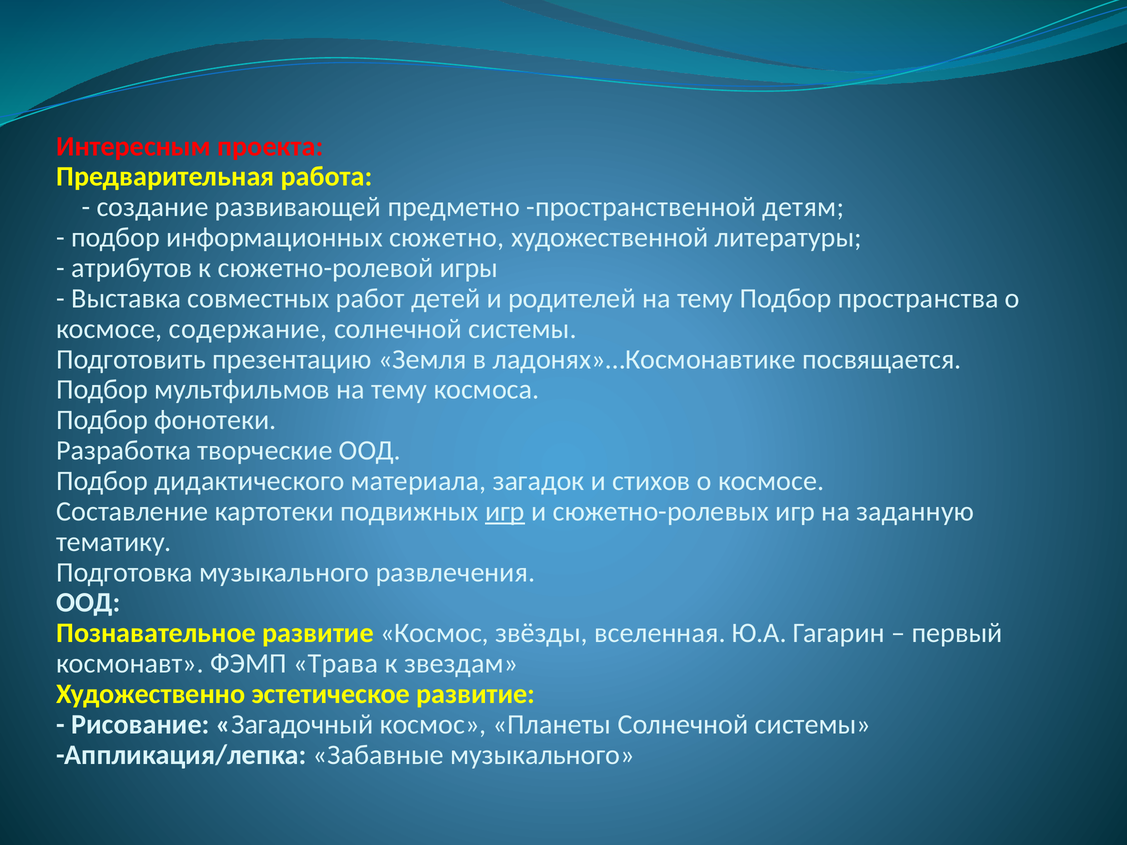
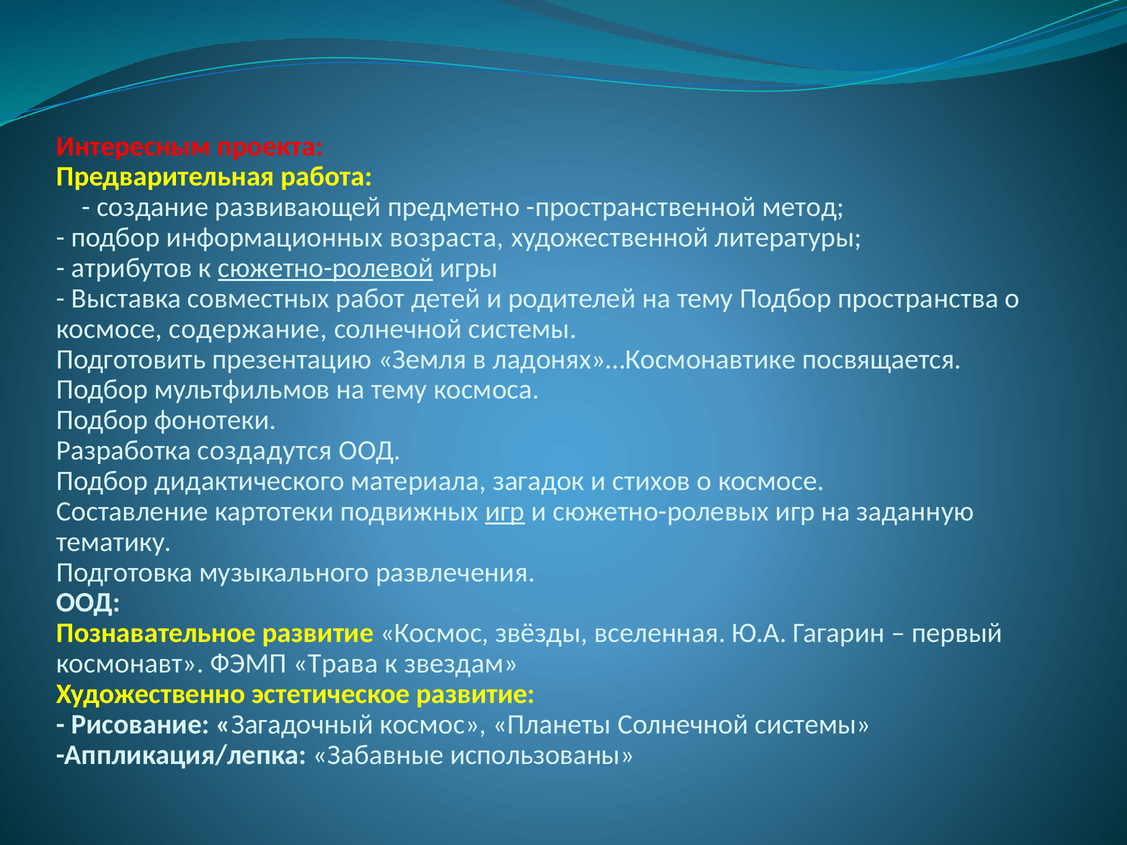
детям: детям -> метод
сюжетно: сюжетно -> возраста
сюжетно-ролевой underline: none -> present
творческие: творческие -> создадутся
Забавные музыкального: музыкального -> использованы
